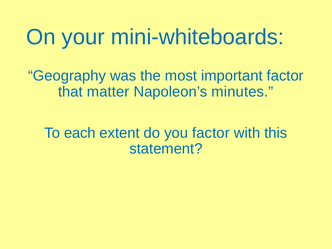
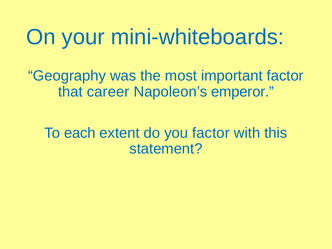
matter: matter -> career
minutes: minutes -> emperor
